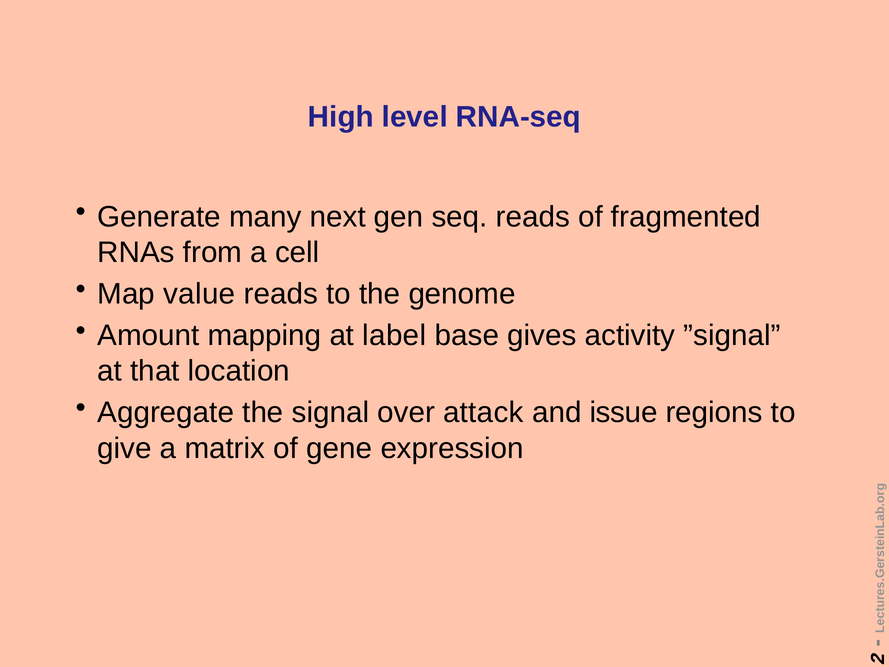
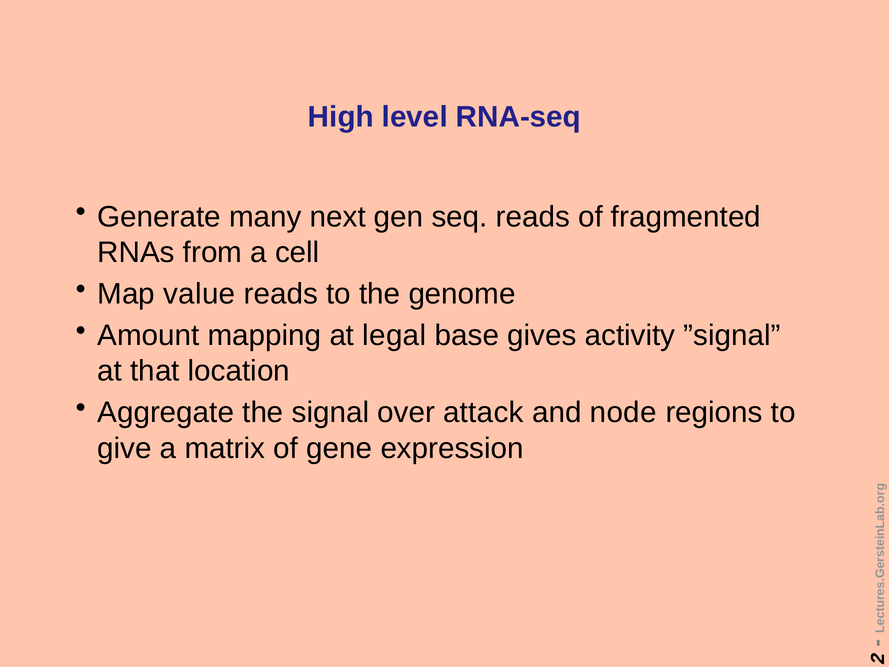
label: label -> legal
issue: issue -> node
